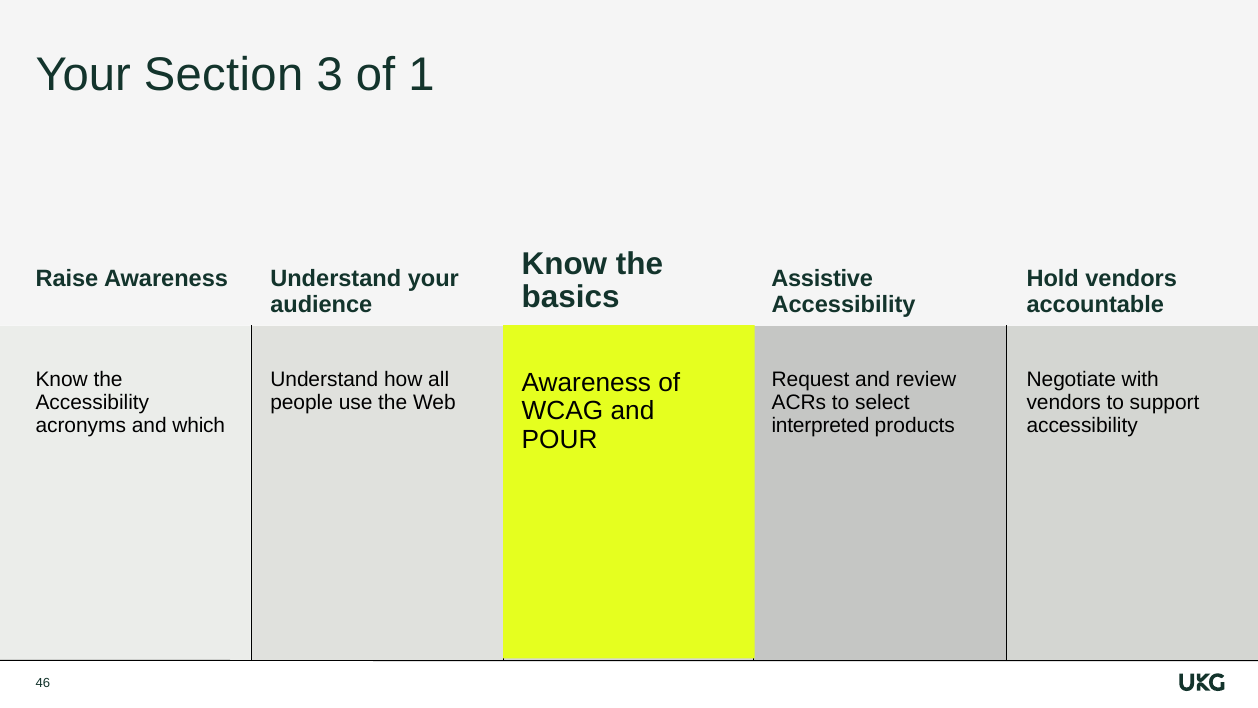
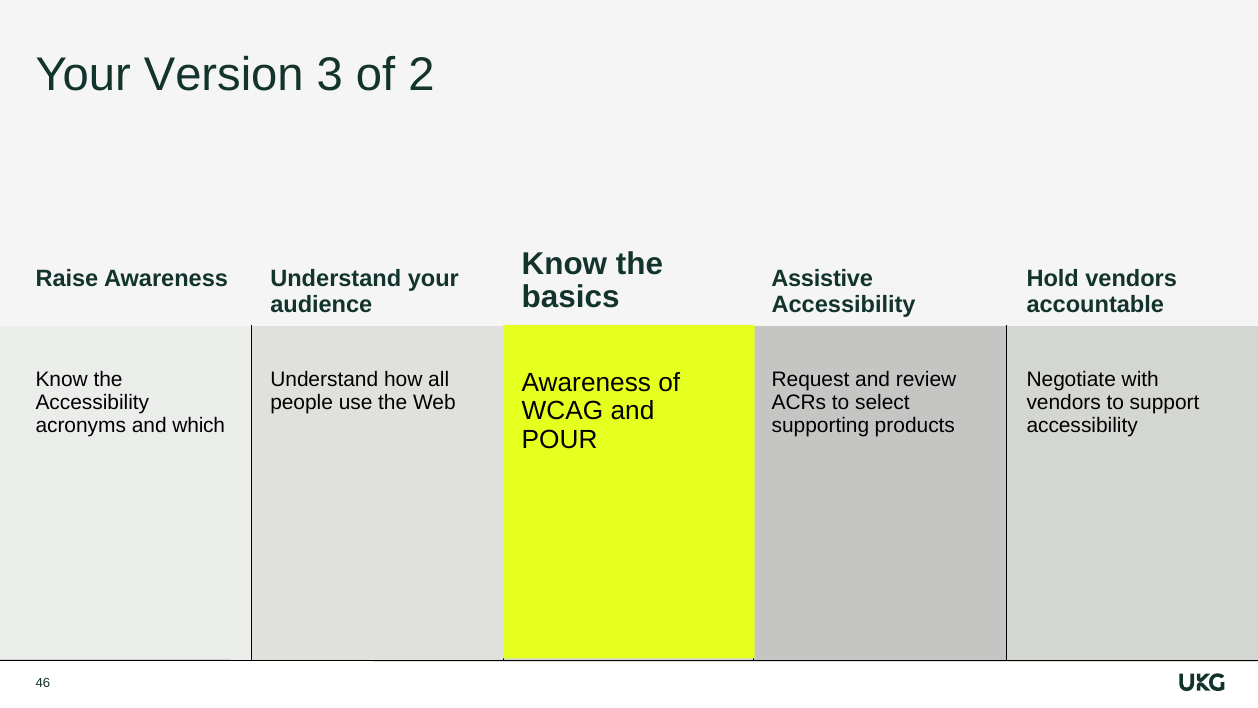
Section: Section -> Version
1: 1 -> 2
interpreted: interpreted -> supporting
